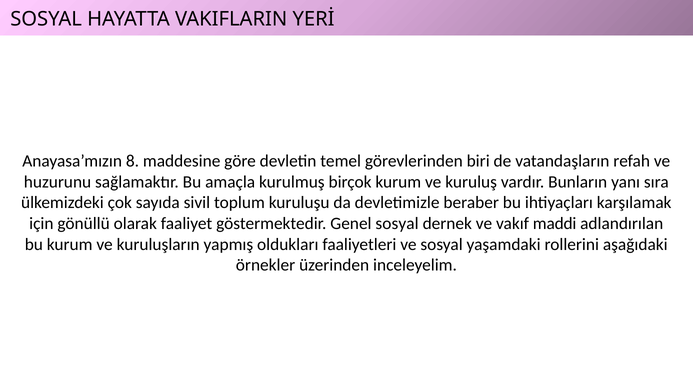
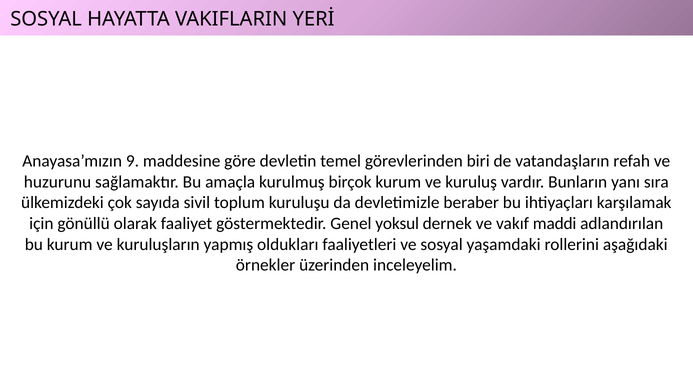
8: 8 -> 9
Genel sosyal: sosyal -> yoksul
